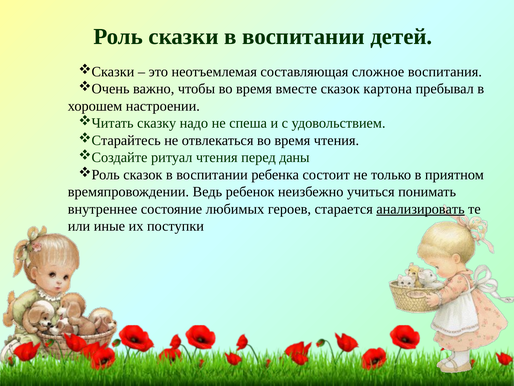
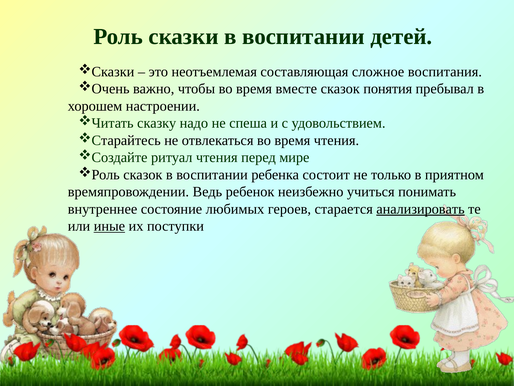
картона: картона -> понятия
даны: даны -> мире
иные underline: none -> present
